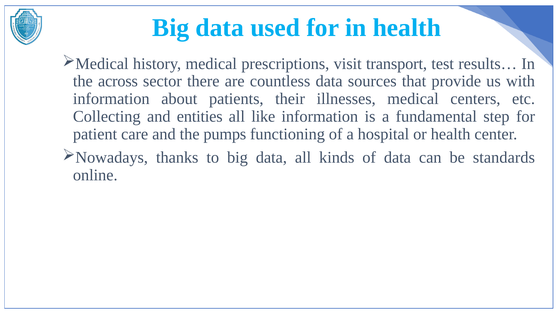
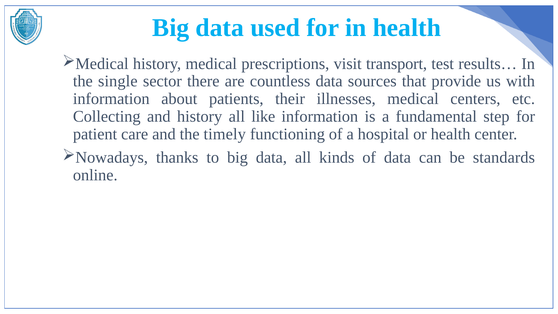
across: across -> single
and entities: entities -> history
pumps: pumps -> timely
